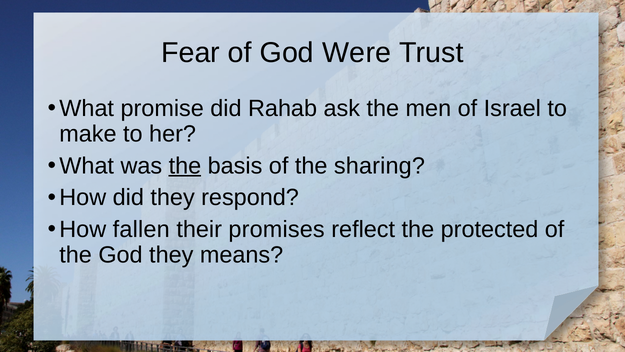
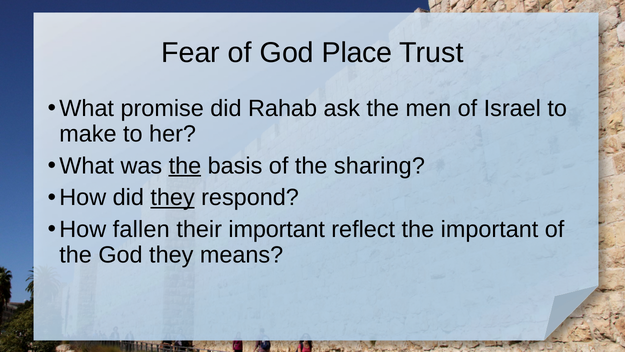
Were: Were -> Place
they at (173, 197) underline: none -> present
their promises: promises -> important
the protected: protected -> important
